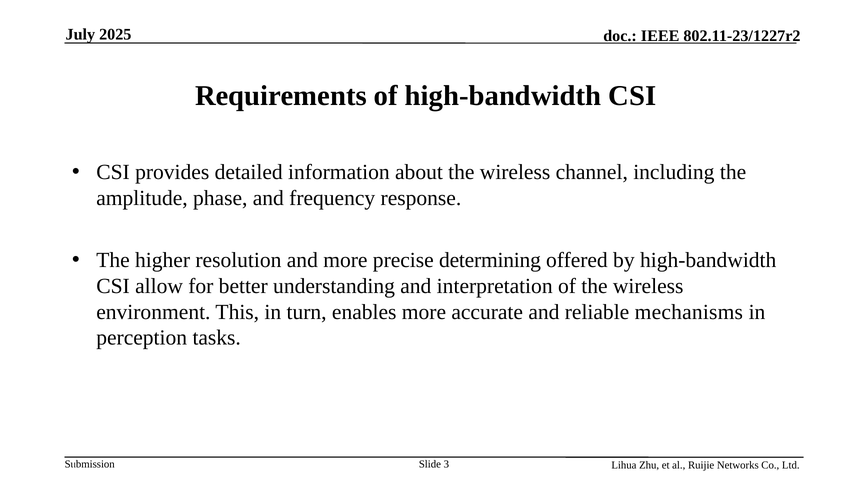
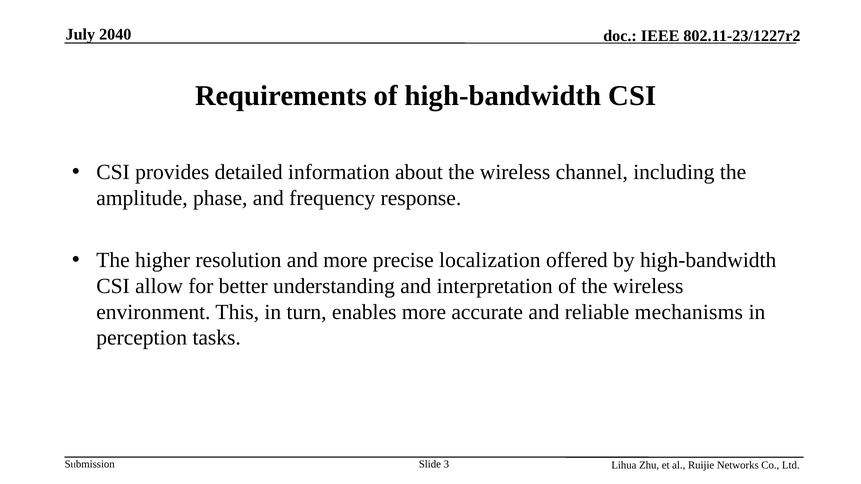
2025: 2025 -> 2040
determining: determining -> localization
